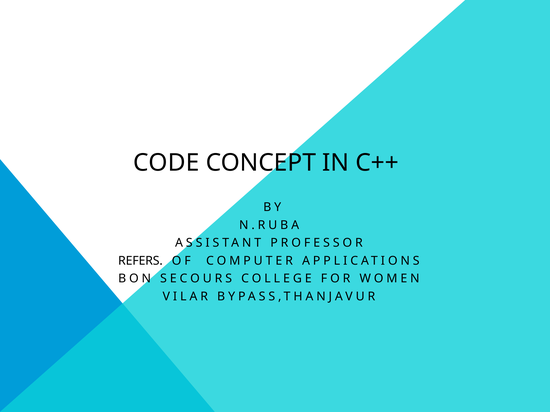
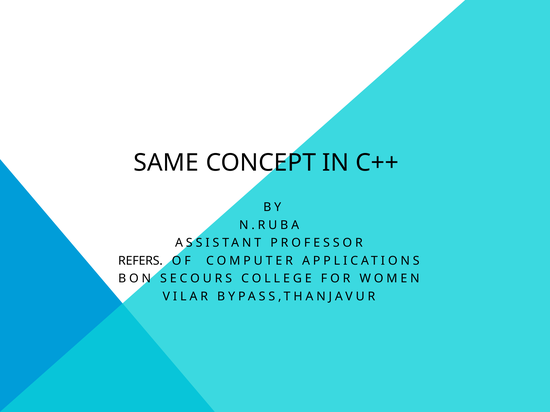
CODE: CODE -> SAME
